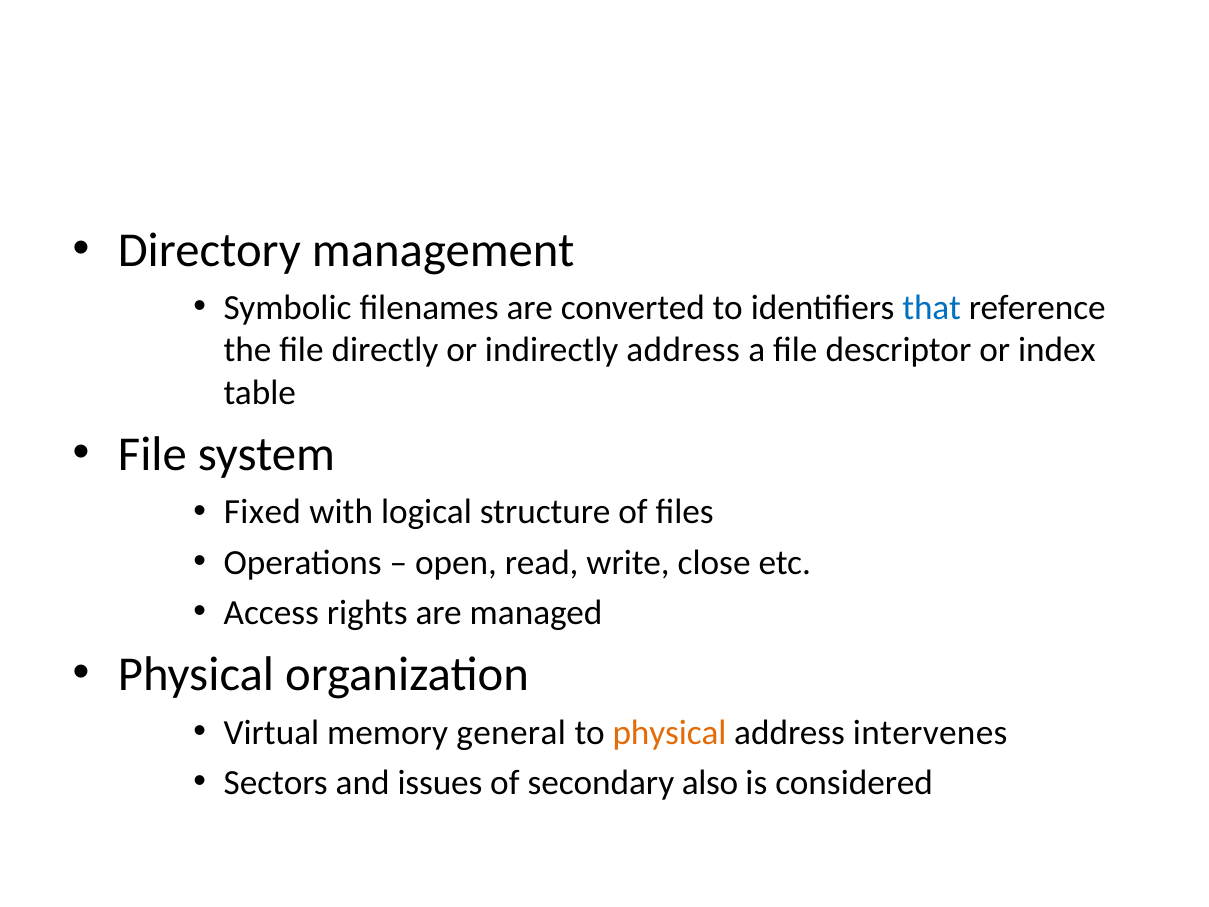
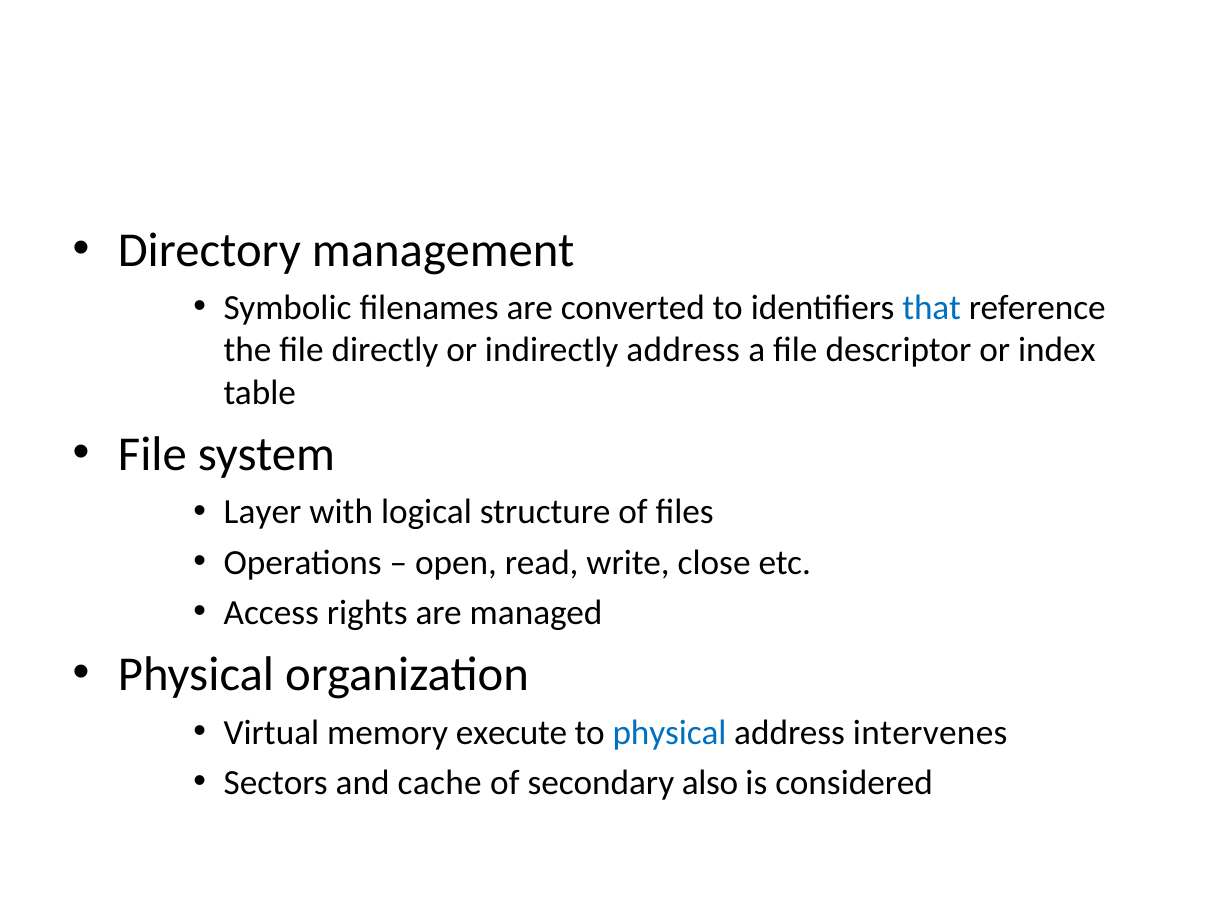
Fixed: Fixed -> Layer
general: general -> execute
physical at (669, 732) colour: orange -> blue
issues: issues -> cache
